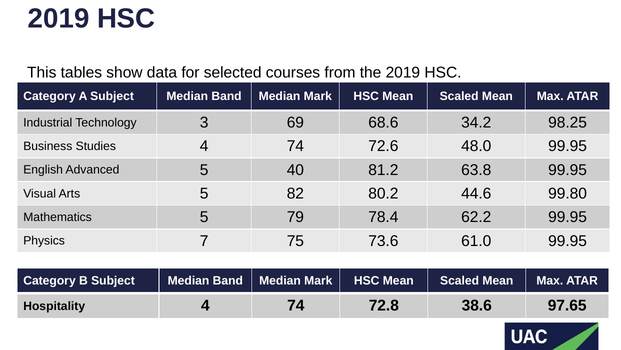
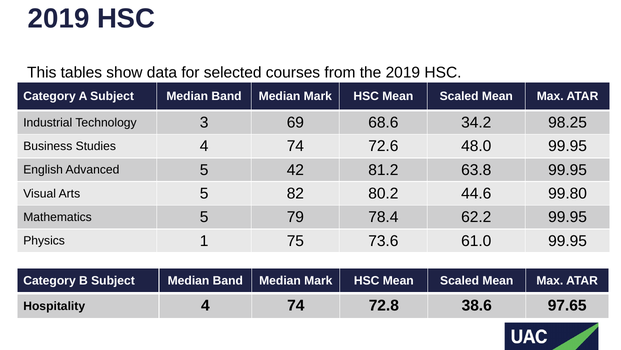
40: 40 -> 42
7: 7 -> 1
